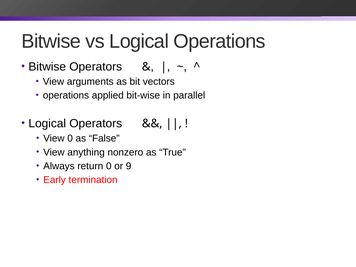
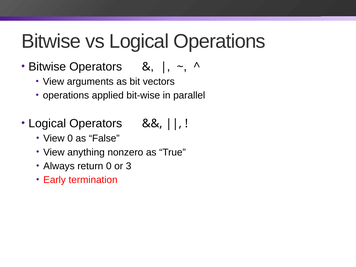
9: 9 -> 3
